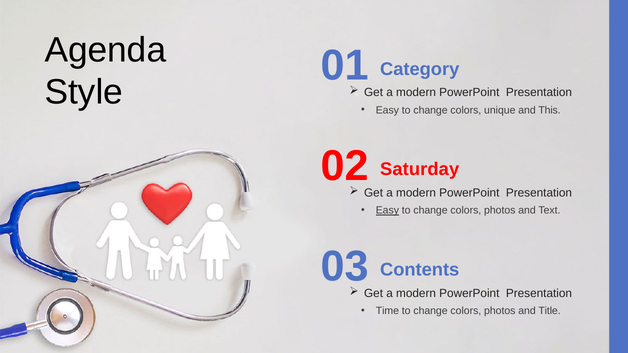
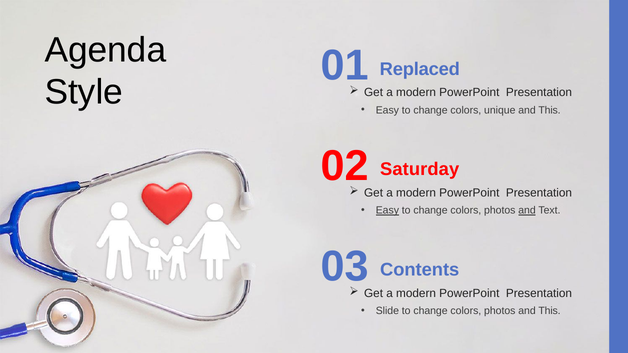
Category: Category -> Replaced
and at (527, 211) underline: none -> present
Time: Time -> Slide
photos and Title: Title -> This
